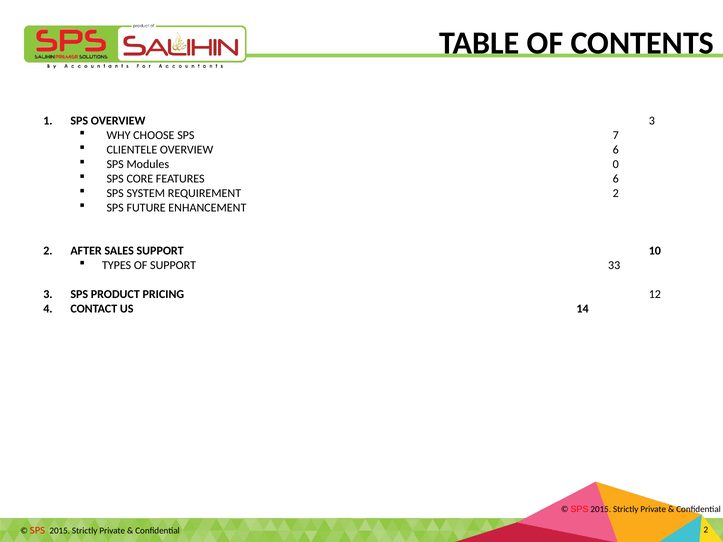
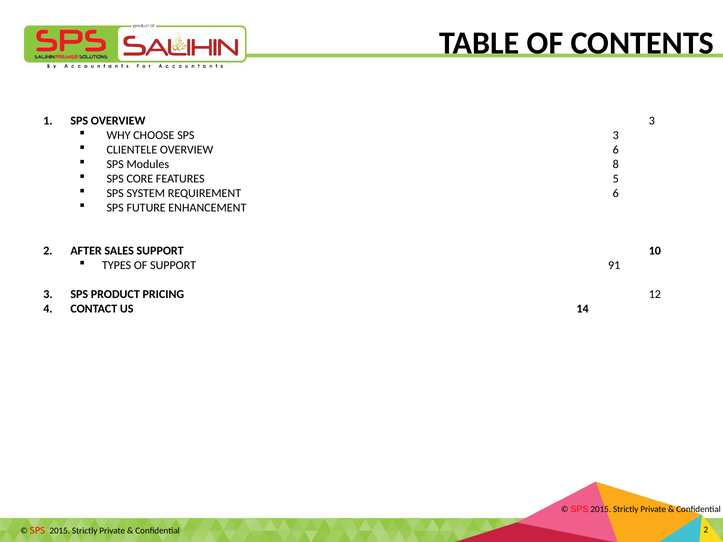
SPS 7: 7 -> 3
0: 0 -> 8
FEATURES 6: 6 -> 5
REQUIREMENT 2: 2 -> 6
33: 33 -> 91
